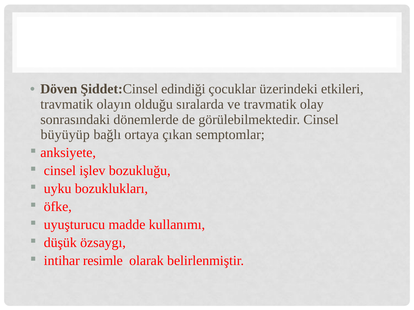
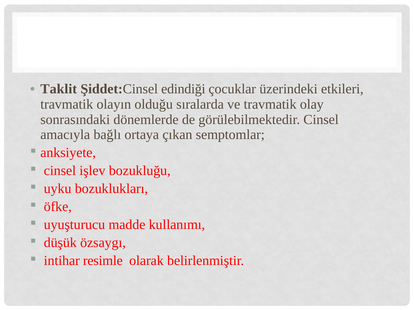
Döven: Döven -> Taklit
büyüyüp: büyüyüp -> amacıyla
